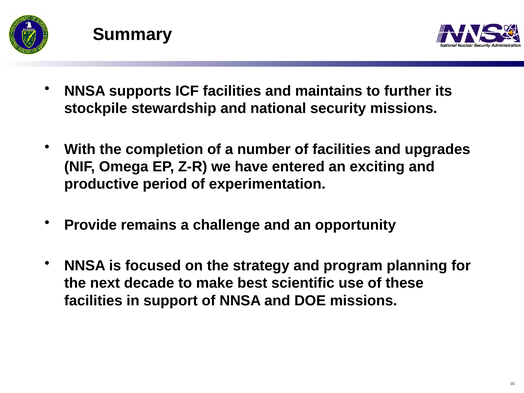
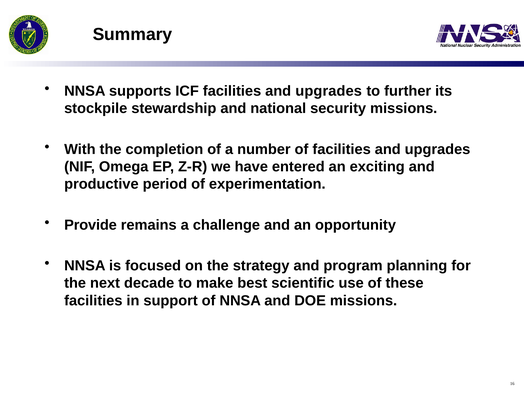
ICF facilities and maintains: maintains -> upgrades
